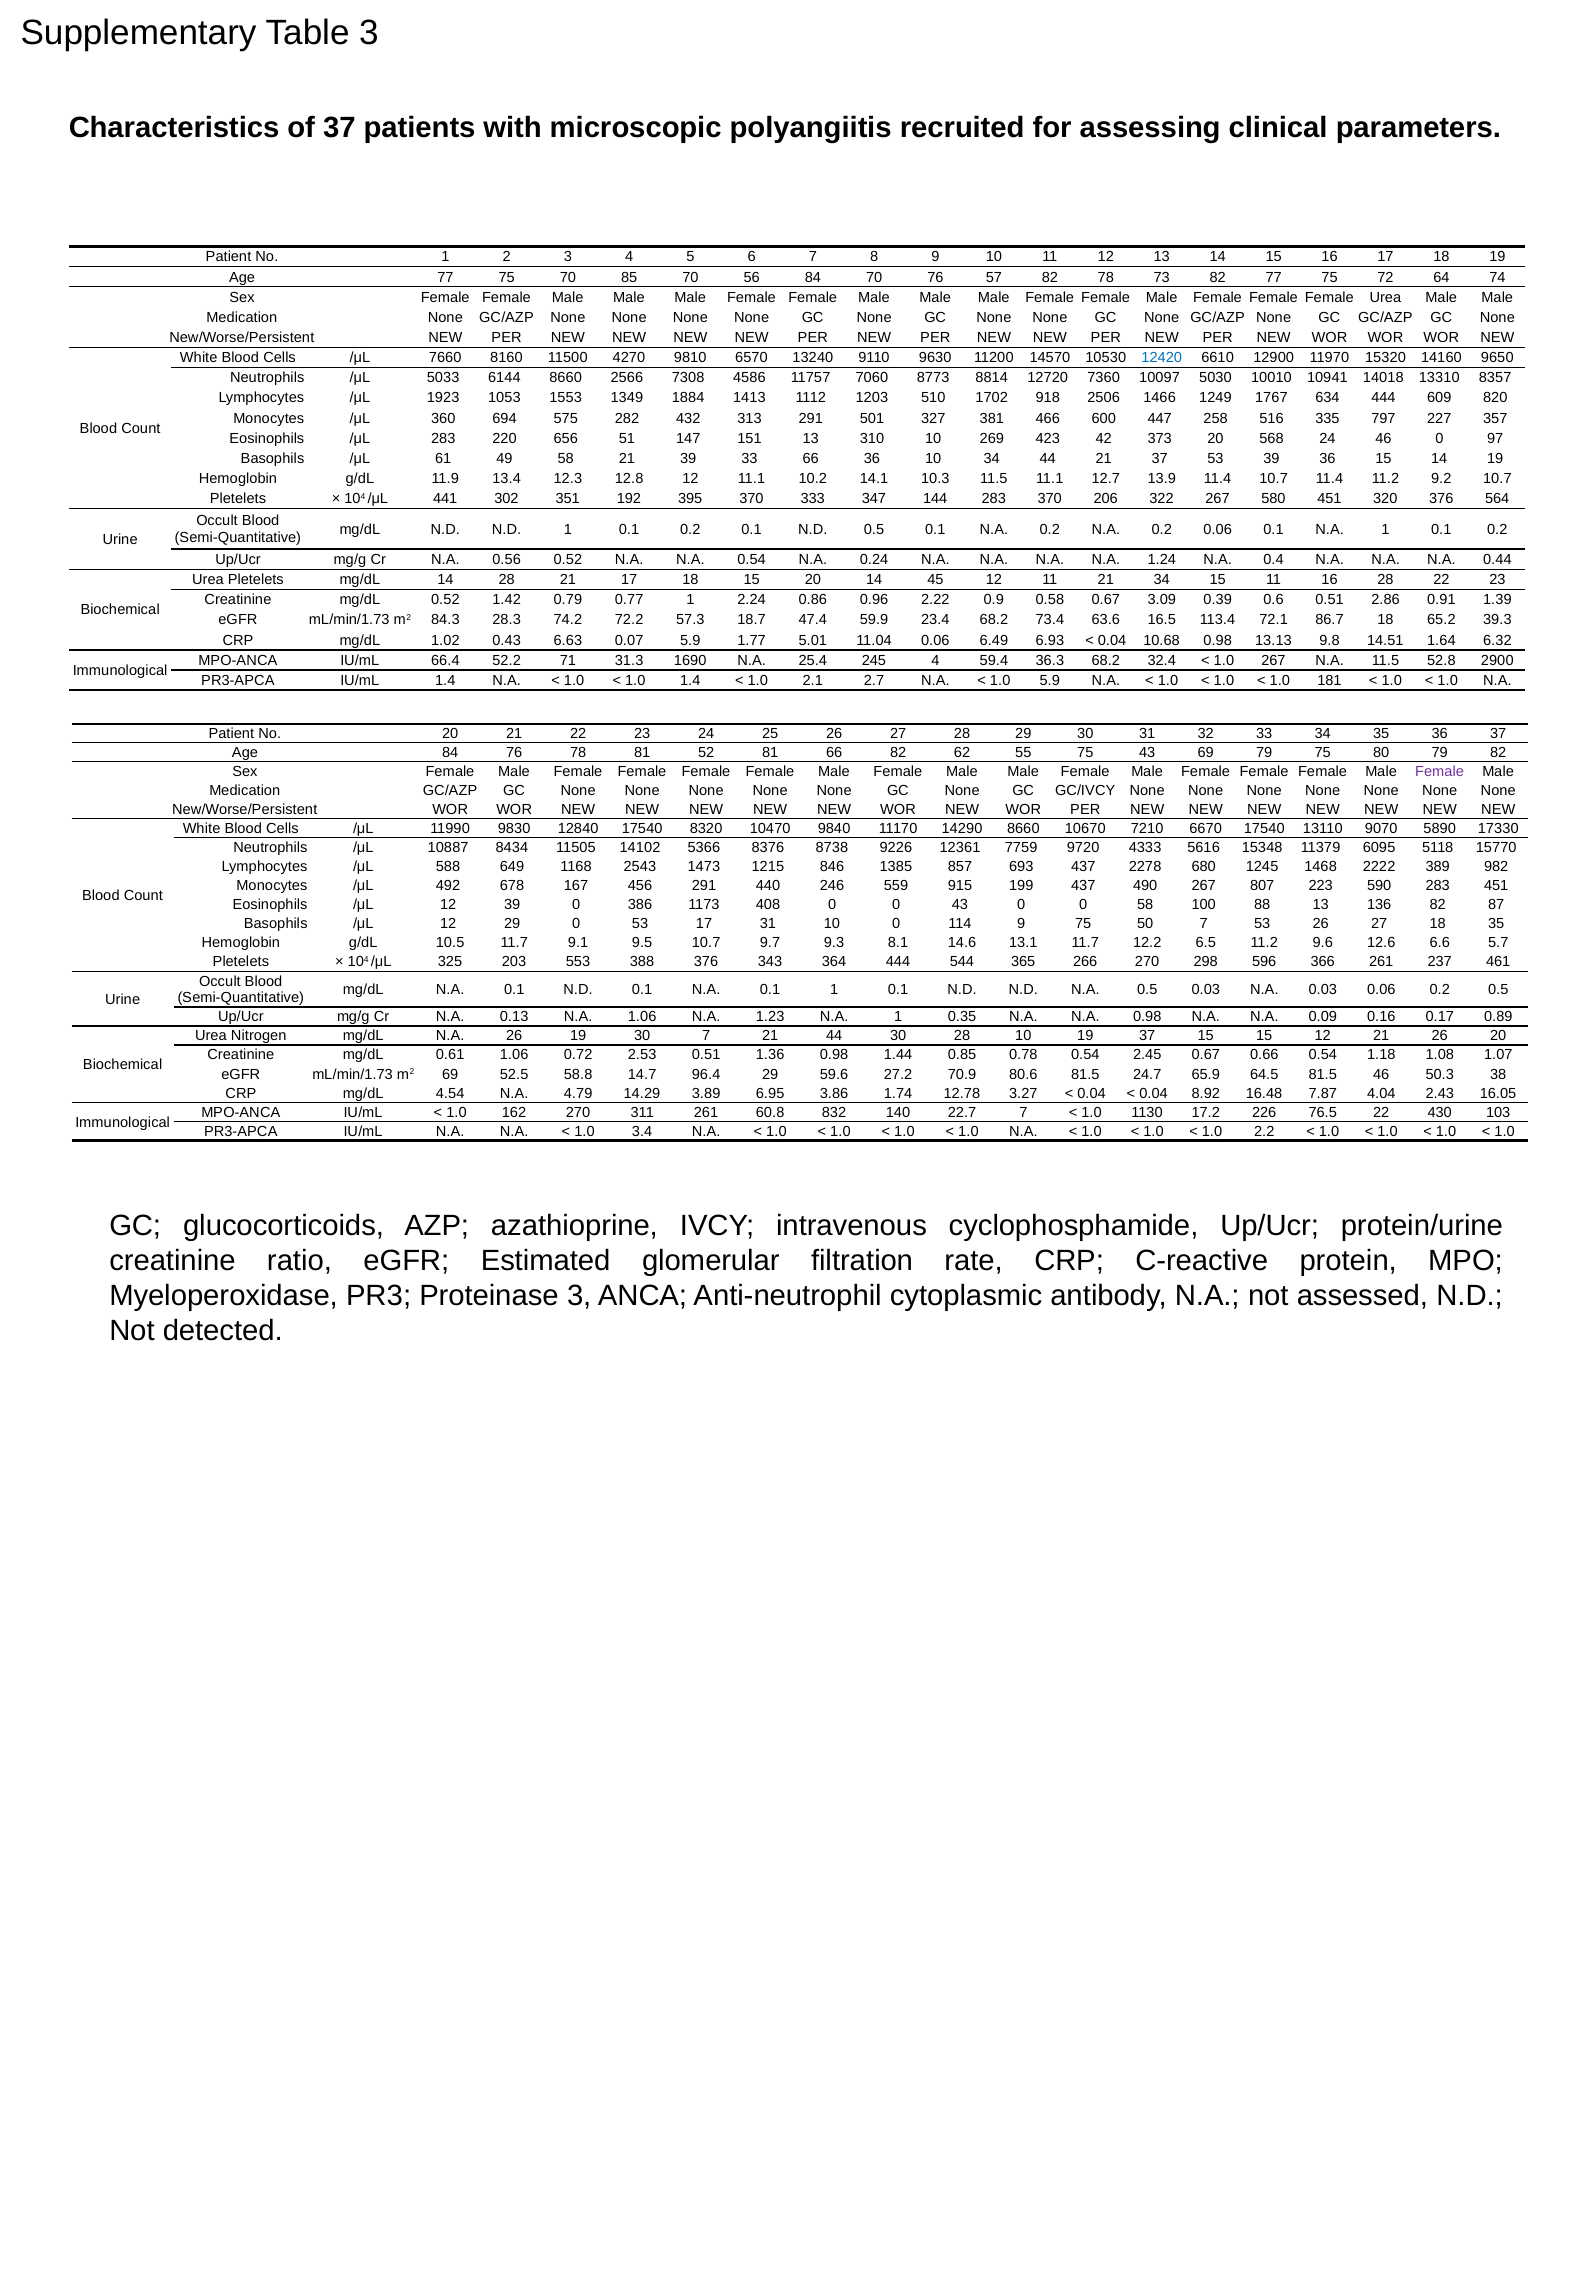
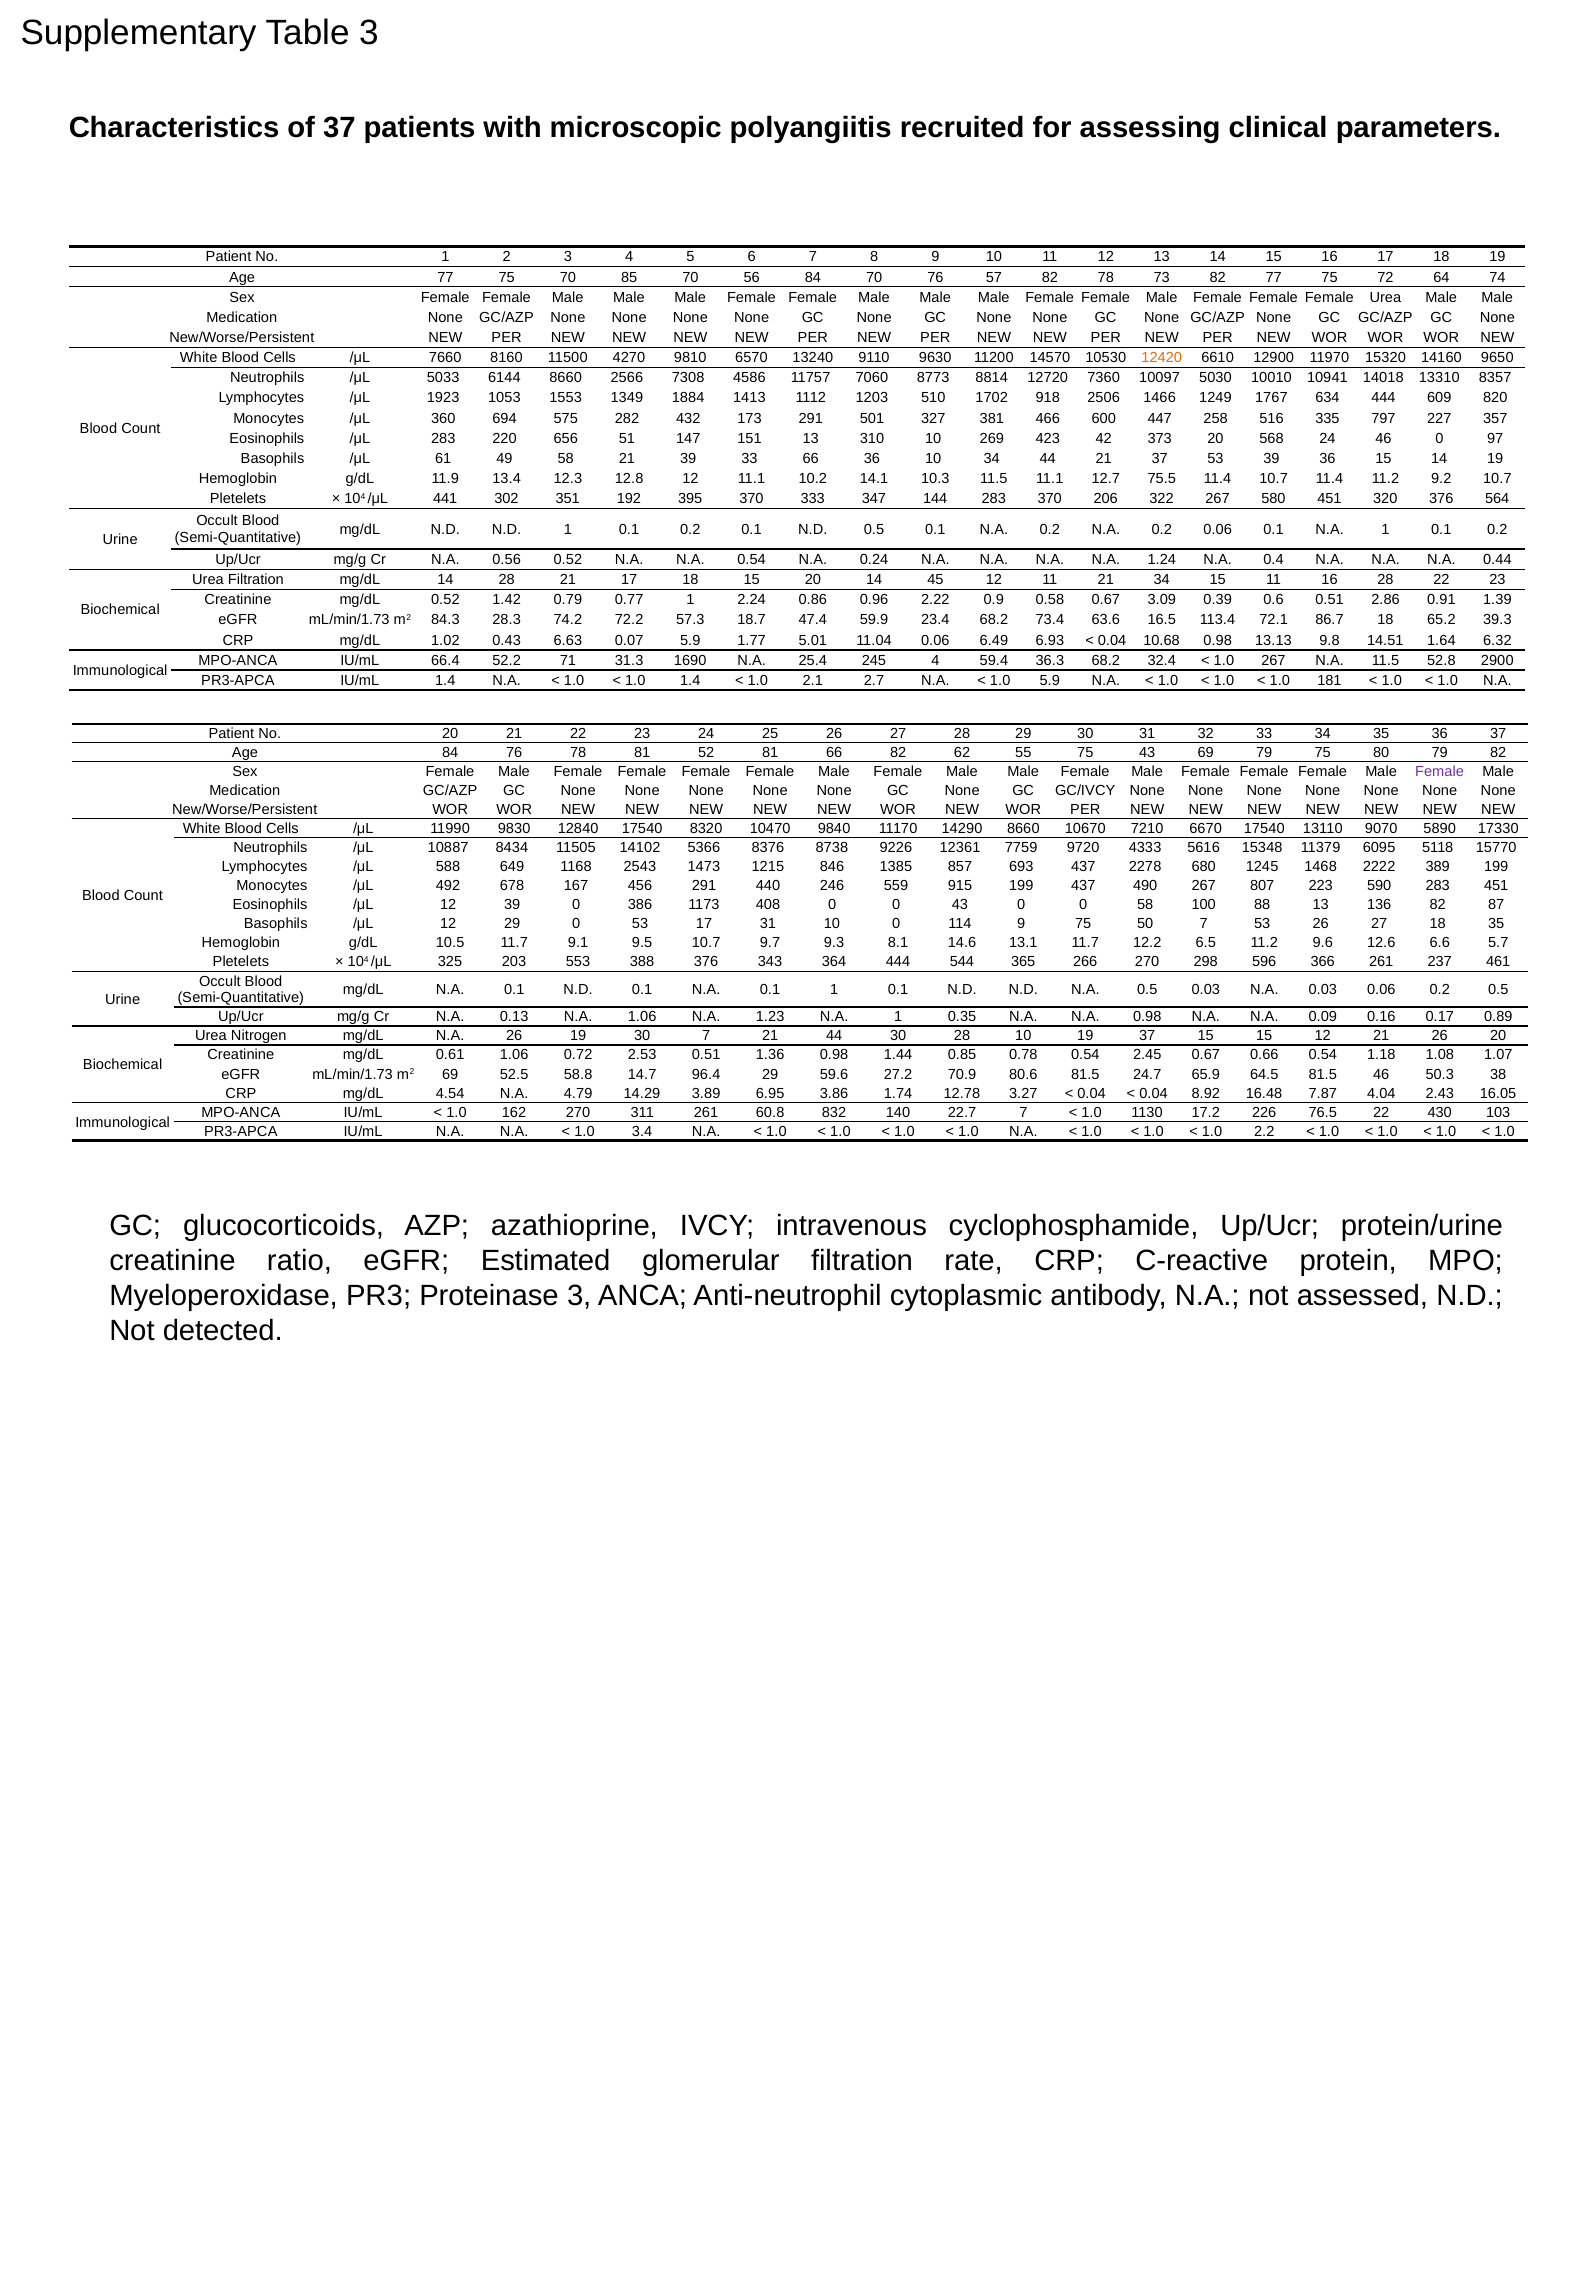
12420 colour: blue -> orange
313: 313 -> 173
13.9: 13.9 -> 75.5
Urea Pletelets: Pletelets -> Filtration
389 982: 982 -> 199
